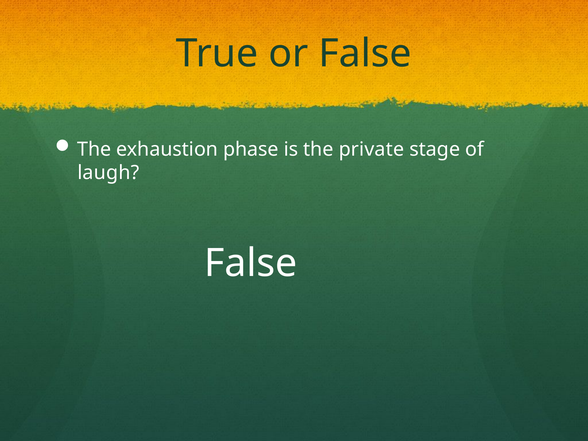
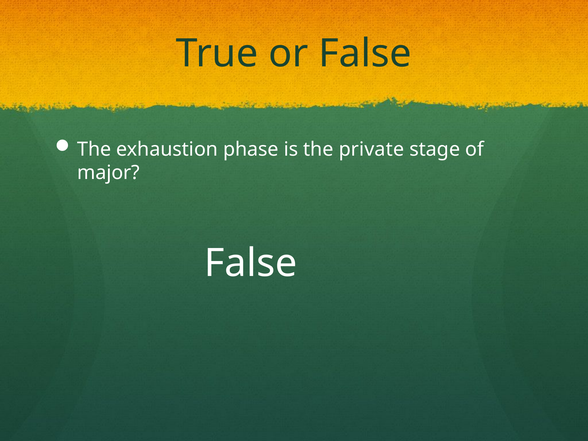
laugh: laugh -> major
